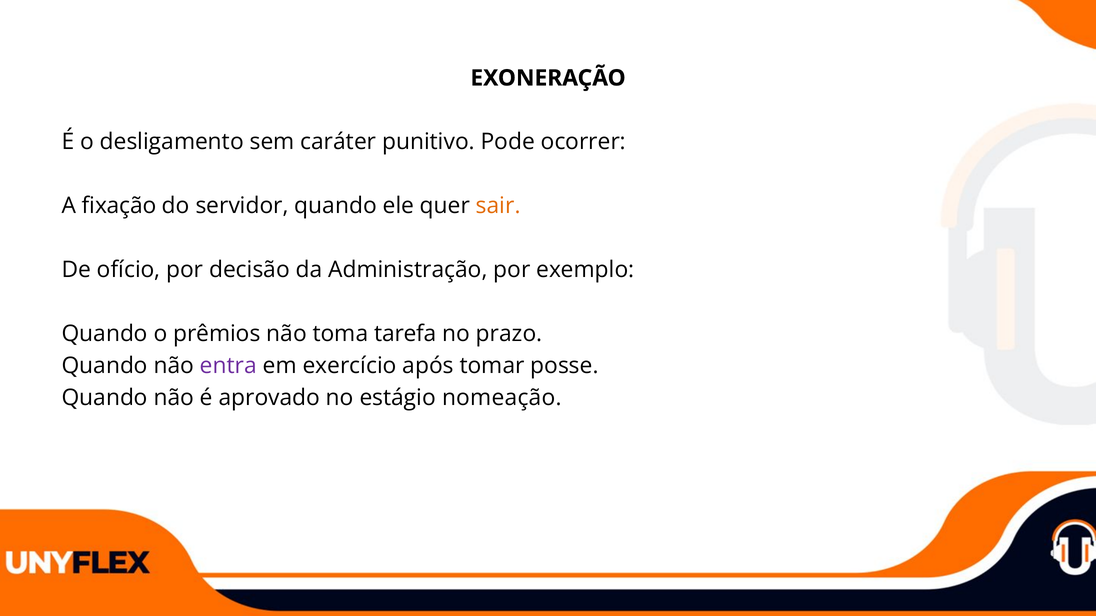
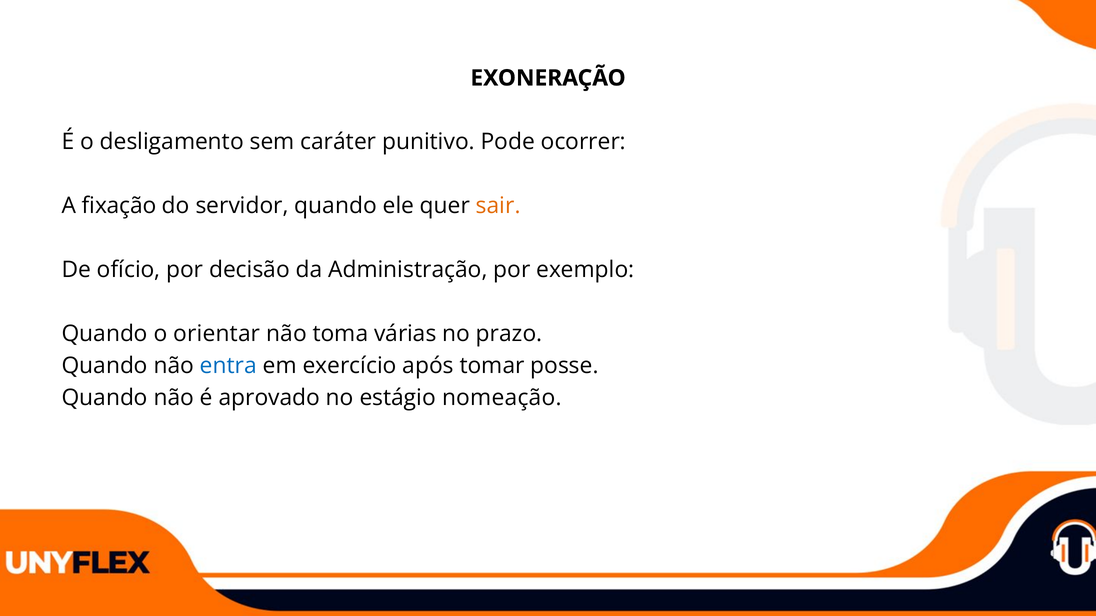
prêmios: prêmios -> orientar
tarefa: tarefa -> várias
entra colour: purple -> blue
